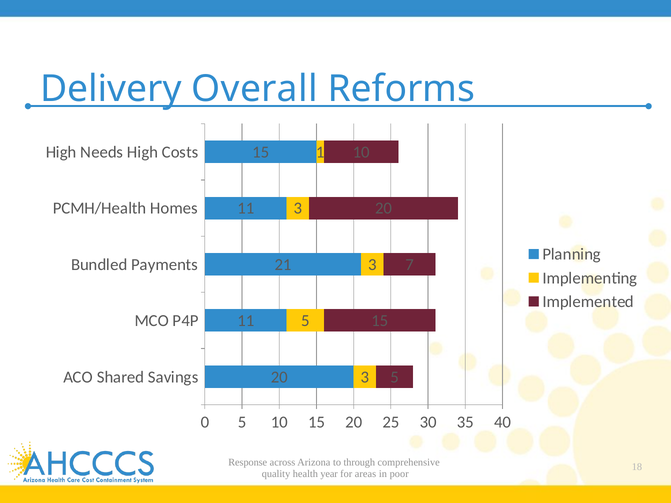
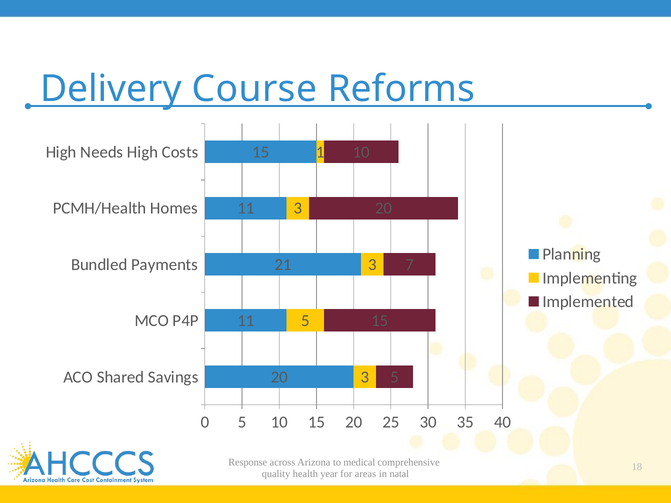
Overall: Overall -> Course
through: through -> medical
poor: poor -> natal
